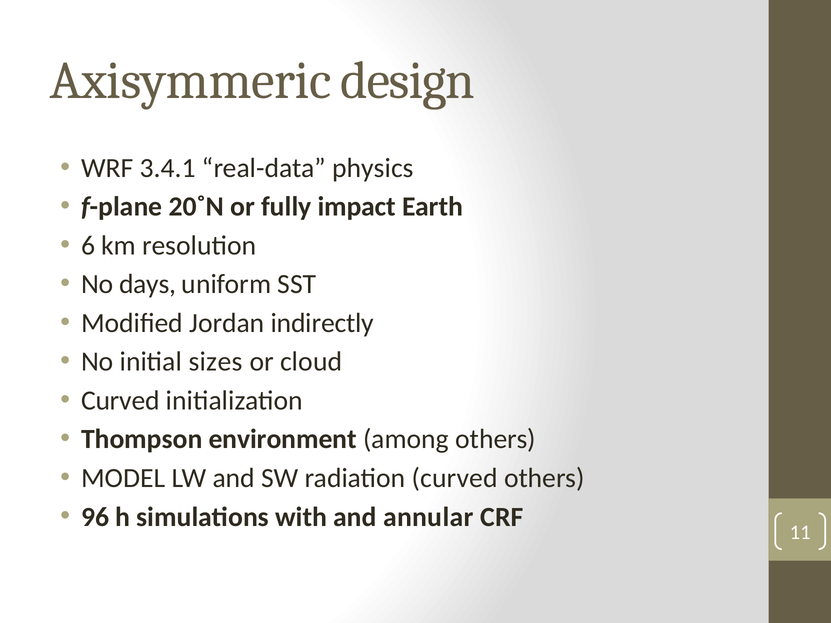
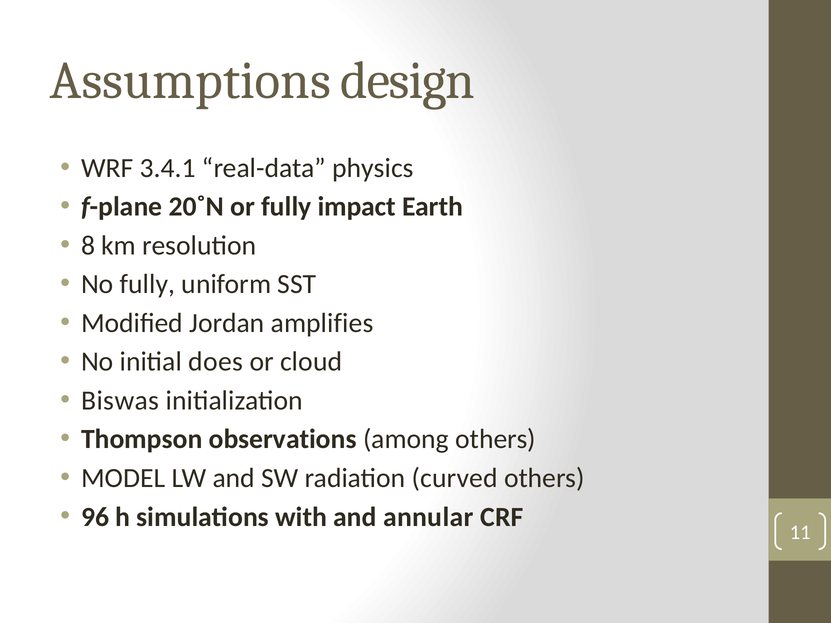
Axisymmeric: Axisymmeric -> Assumptions
6: 6 -> 8
No days: days -> fully
indirectly: indirectly -> amplifies
sizes: sizes -> does
Curved at (120, 401): Curved -> Biswas
environment: environment -> observations
